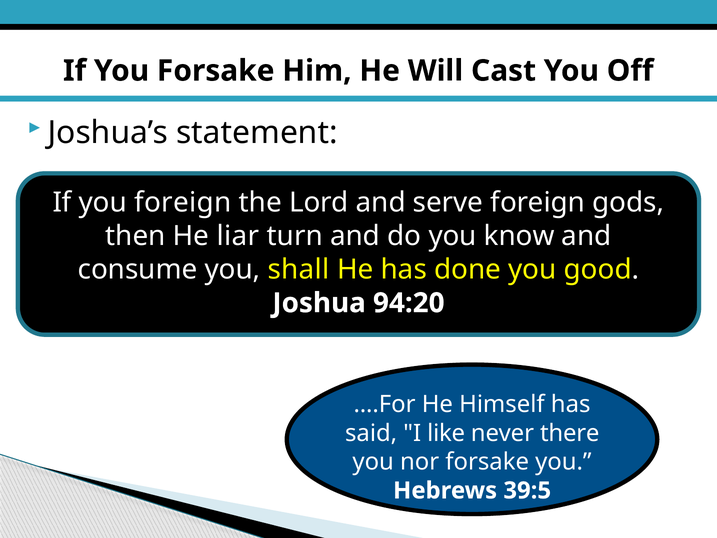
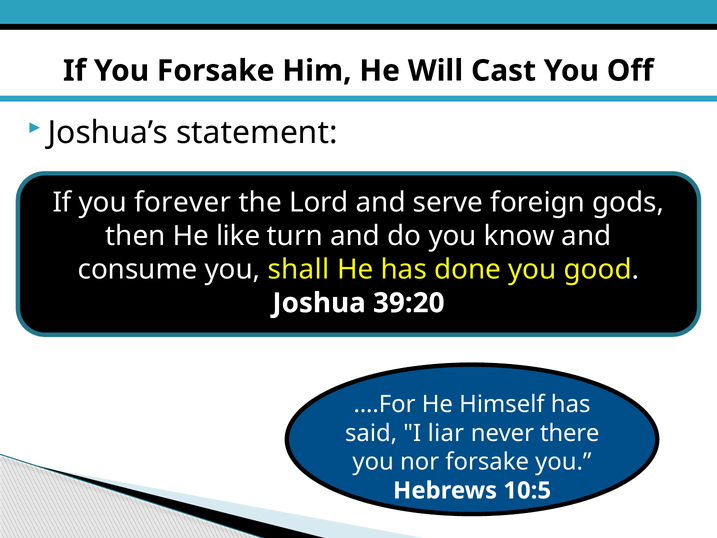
you foreign: foreign -> forever
liar: liar -> like
94:20: 94:20 -> 39:20
like: like -> liar
39:5: 39:5 -> 10:5
